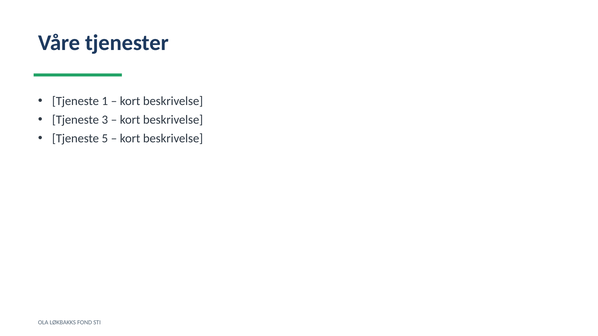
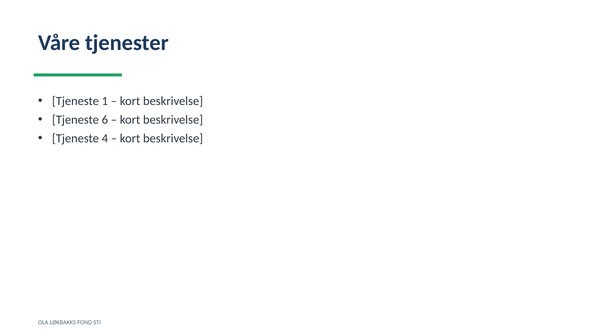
3: 3 -> 6
5: 5 -> 4
